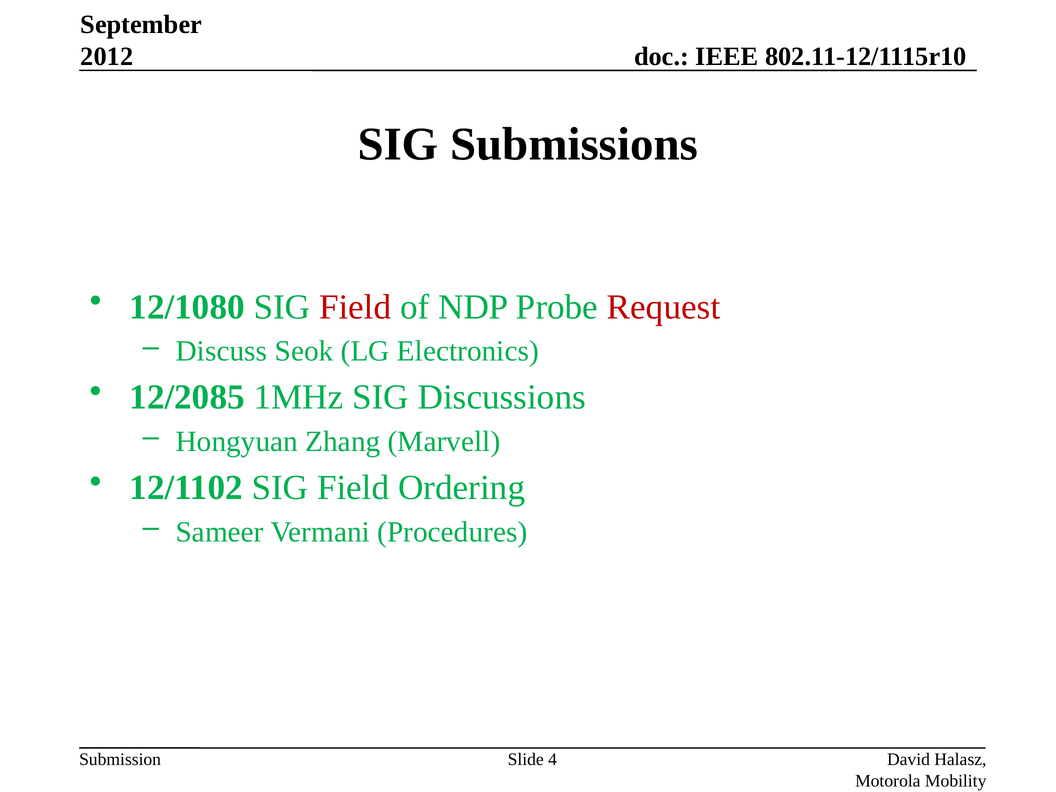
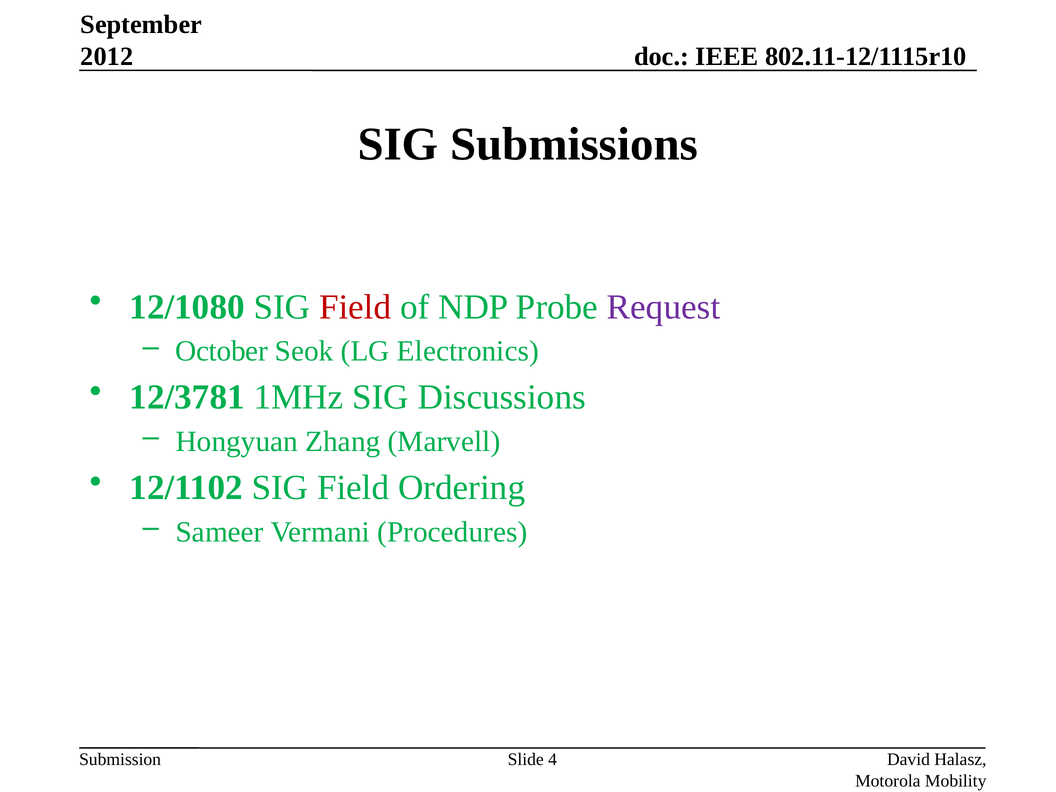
Request colour: red -> purple
Discuss: Discuss -> October
12/2085: 12/2085 -> 12/3781
